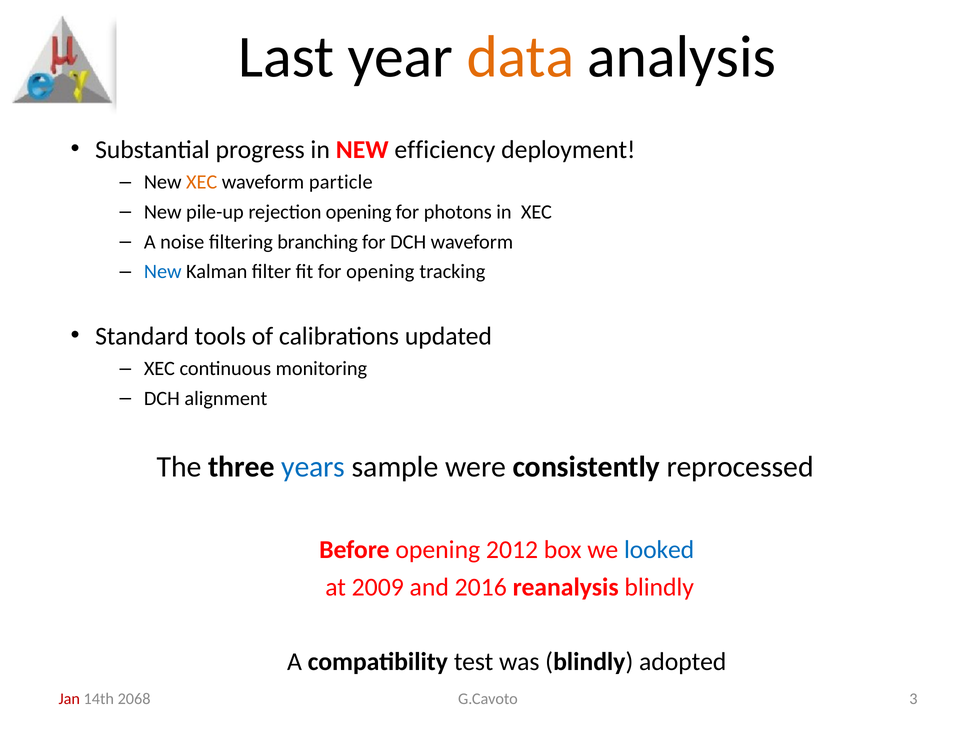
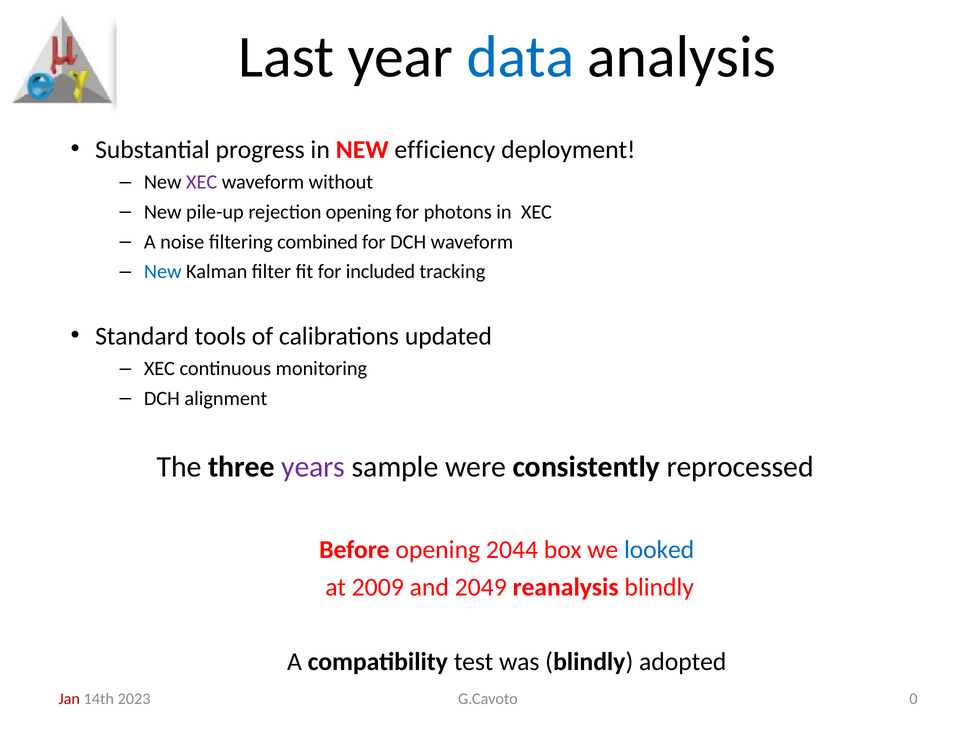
data colour: orange -> blue
XEC at (202, 182) colour: orange -> purple
particle: particle -> without
branching: branching -> combined
for opening: opening -> included
years colour: blue -> purple
2012: 2012 -> 2044
2016: 2016 -> 2049
3: 3 -> 0
2068: 2068 -> 2023
